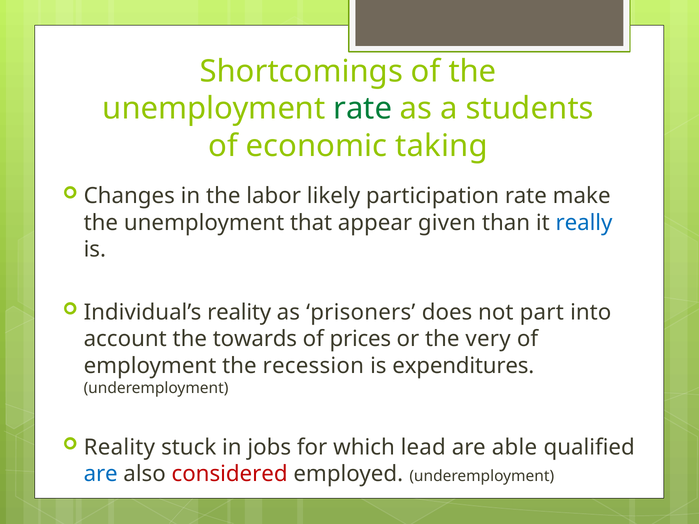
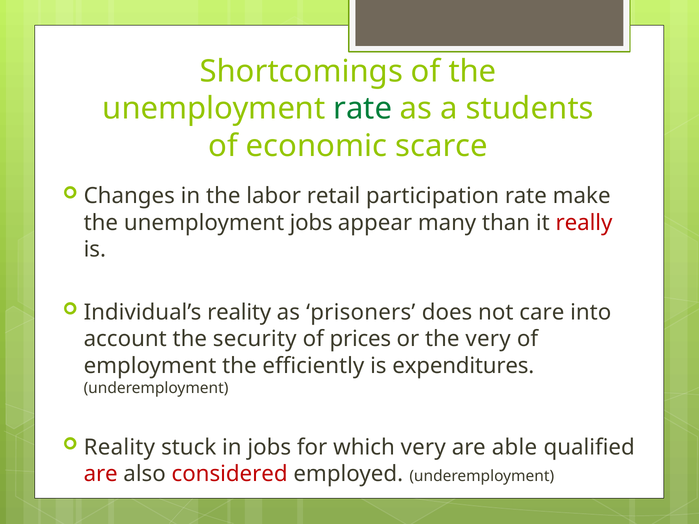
taking: taking -> scarce
likely: likely -> retail
unemployment that: that -> jobs
given: given -> many
really colour: blue -> red
part: part -> care
towards: towards -> security
recession: recession -> efficiently
which lead: lead -> very
are at (101, 474) colour: blue -> red
